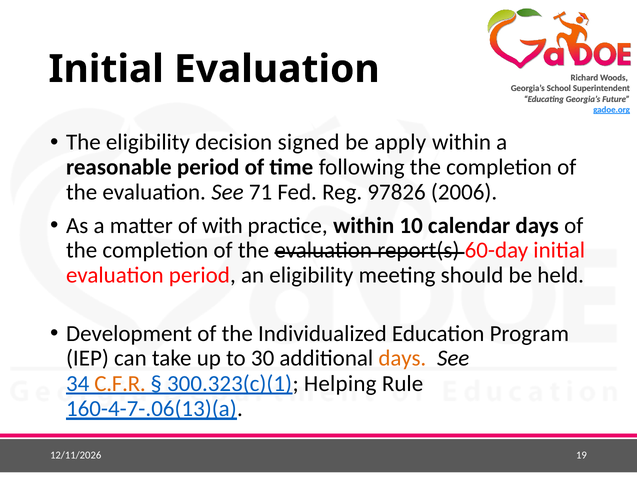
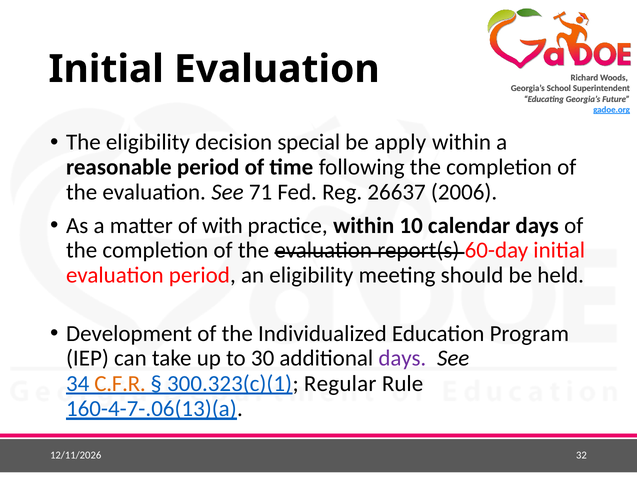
signed: signed -> special
97826: 97826 -> 26637
days at (402, 359) colour: orange -> purple
Helping: Helping -> Regular
19: 19 -> 32
